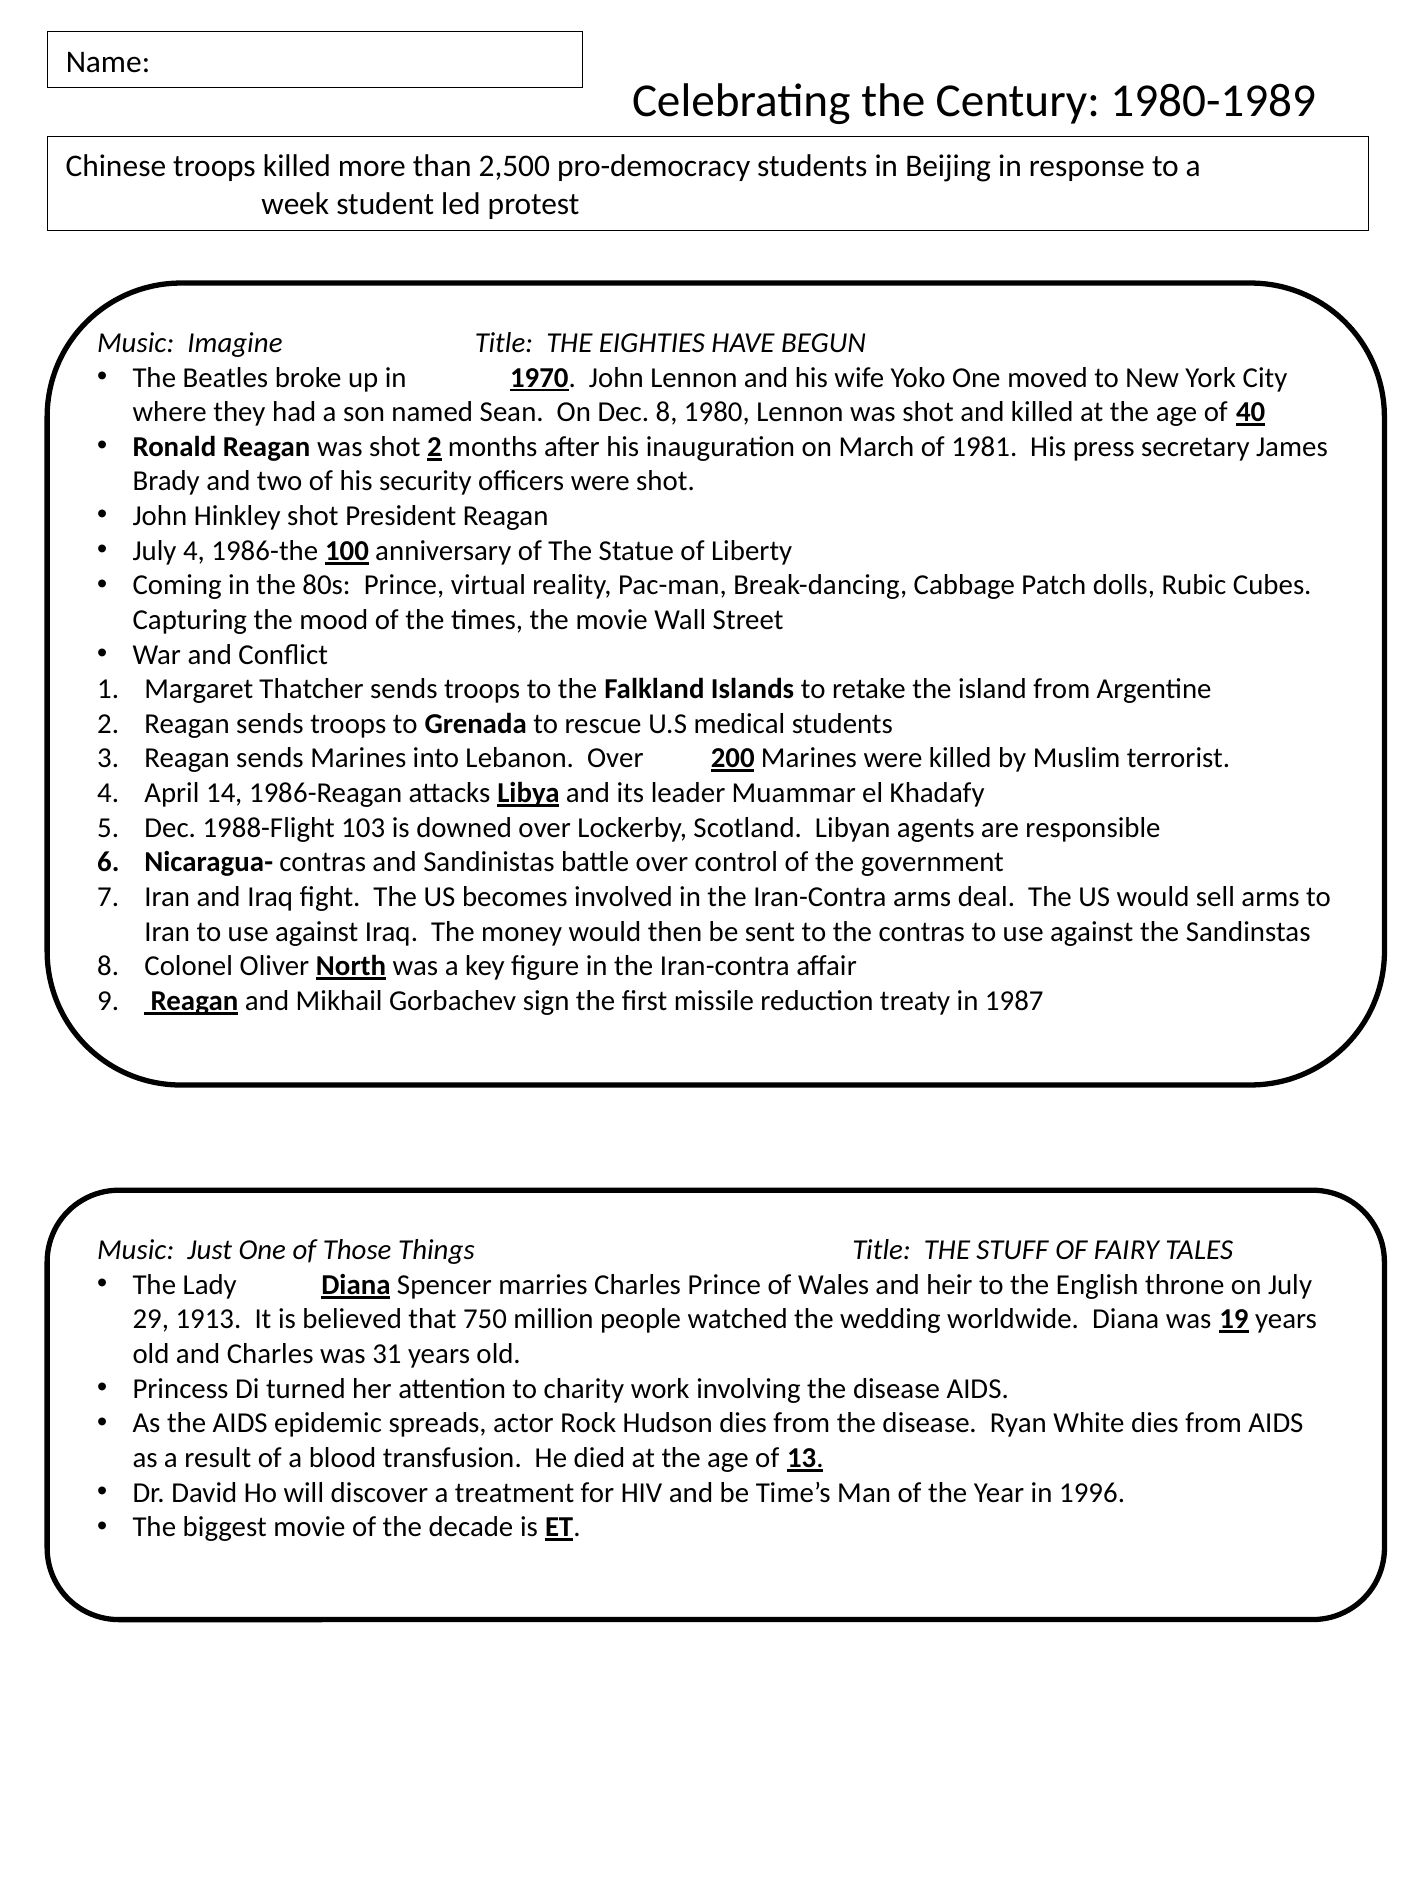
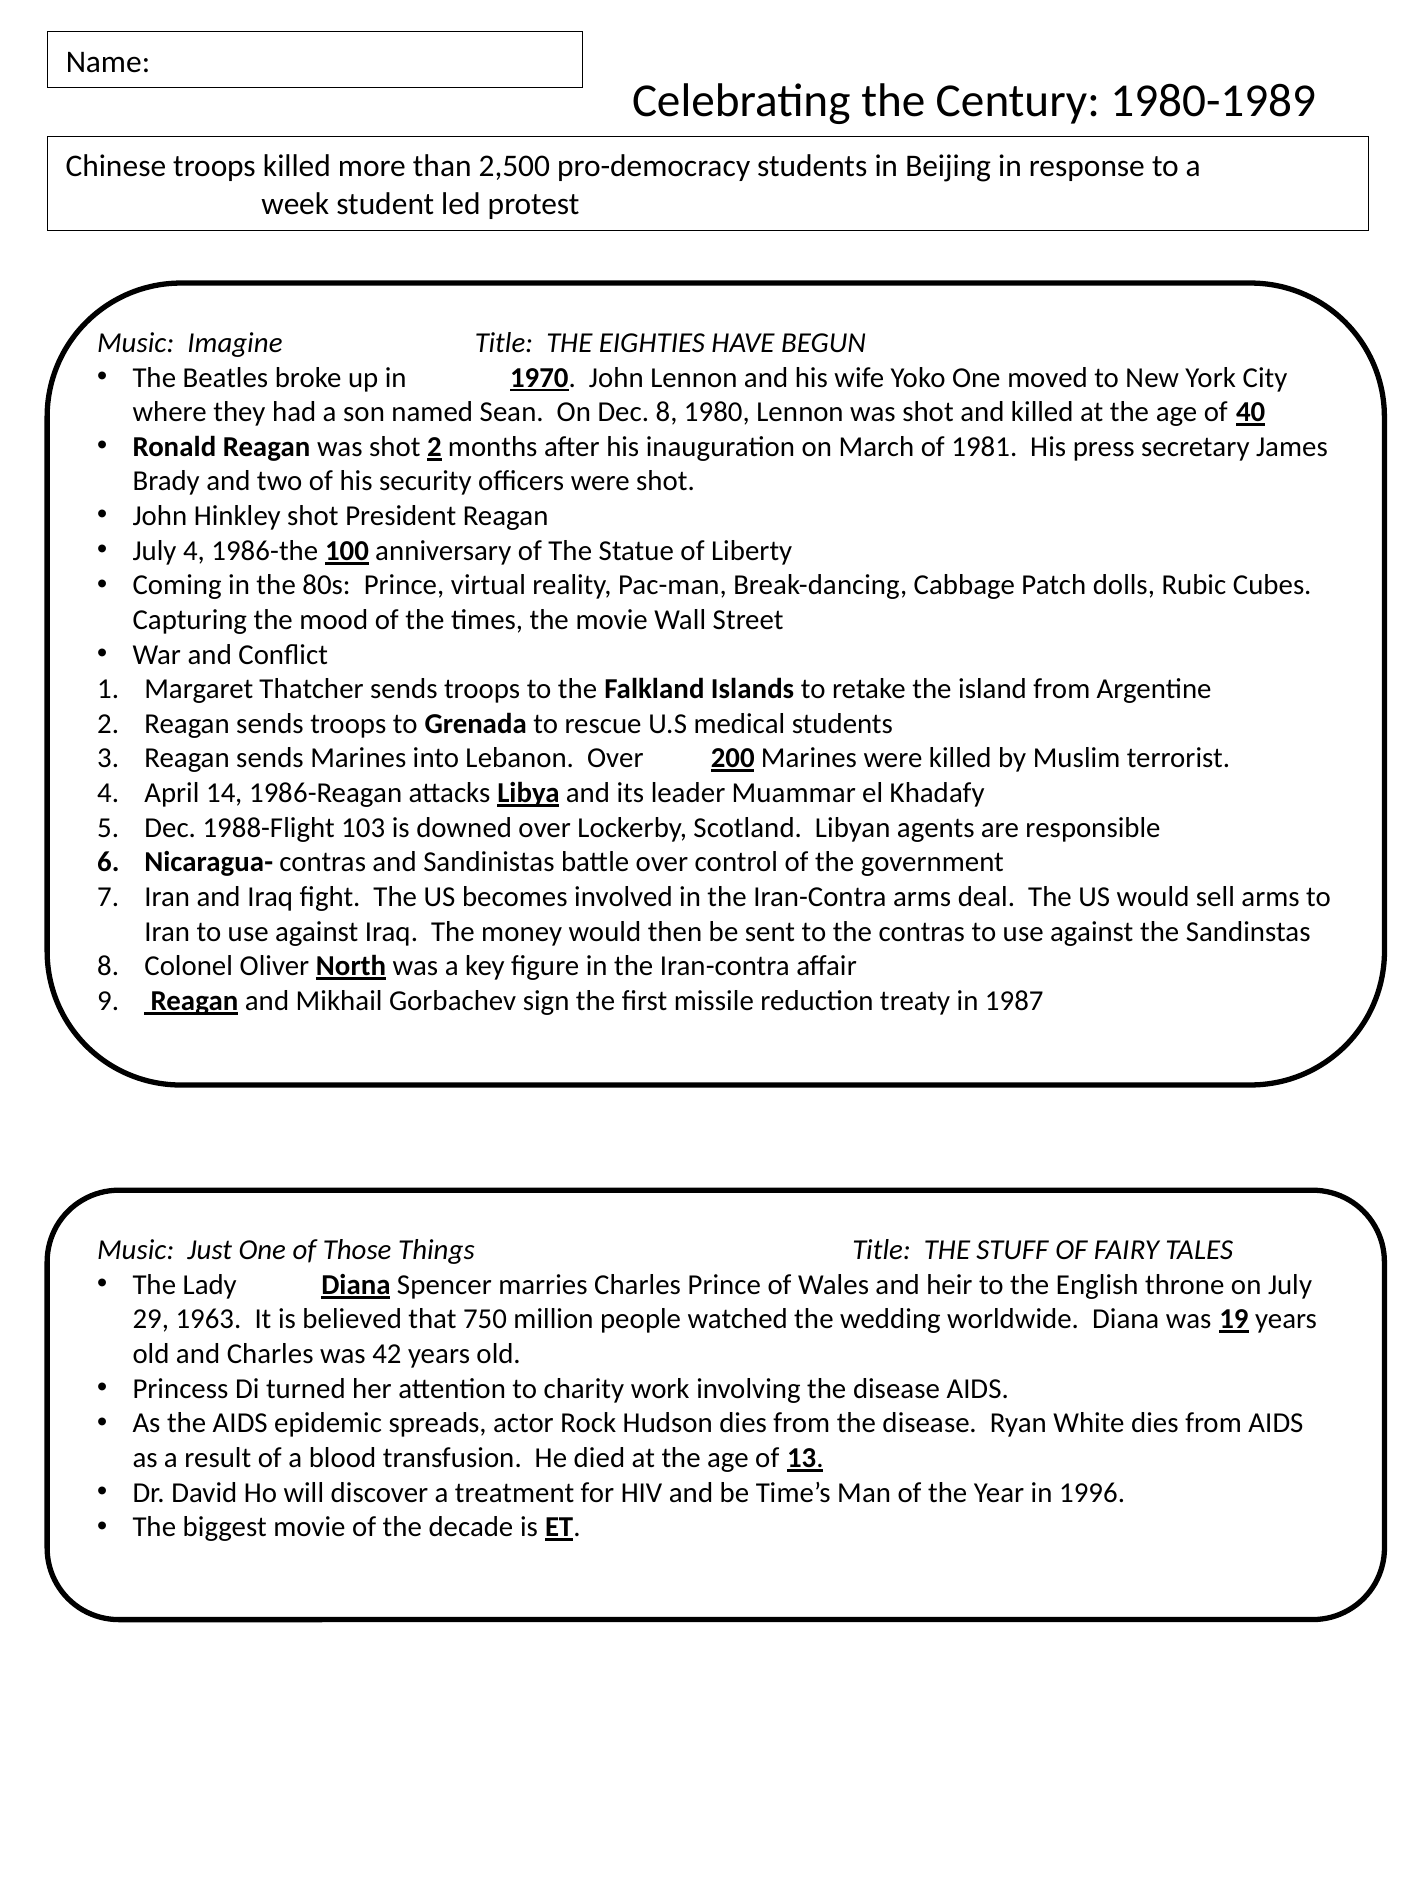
1913: 1913 -> 1963
31: 31 -> 42
